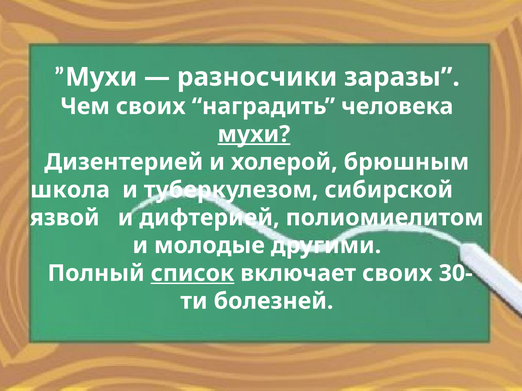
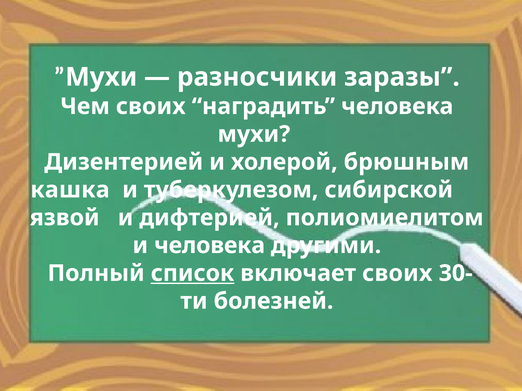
мухи at (254, 134) underline: present -> none
школа: школа -> кашка
и молодые: молодые -> человека
